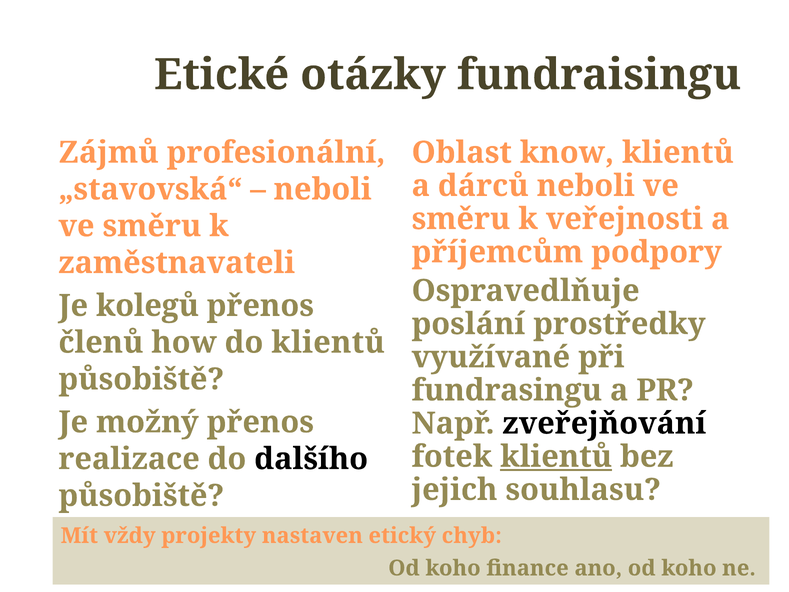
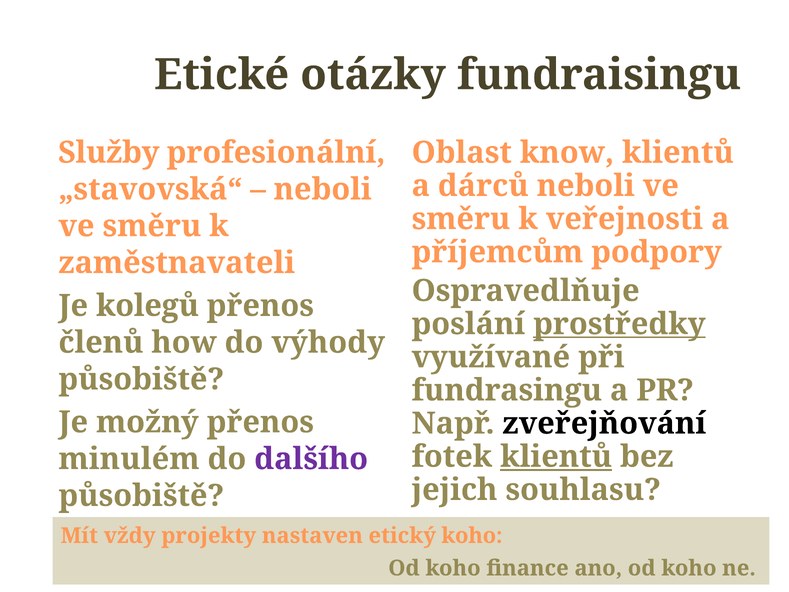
Zájmů: Zájmů -> Služby
prostředky underline: none -> present
do klientů: klientů -> výhody
realizace: realizace -> minulém
dalšího colour: black -> purple
etický chyb: chyb -> koho
